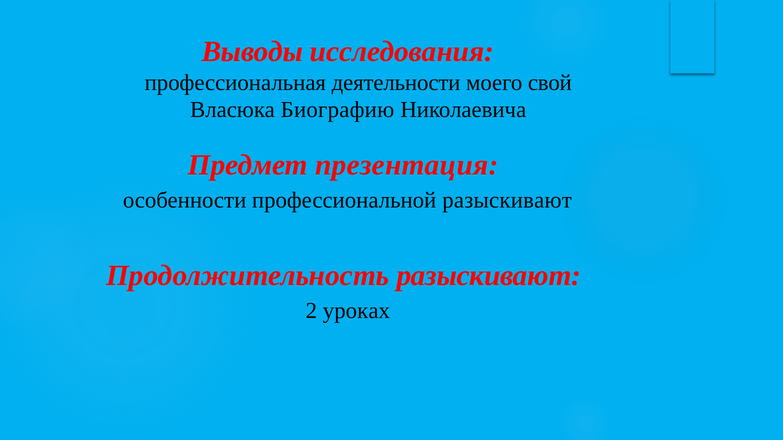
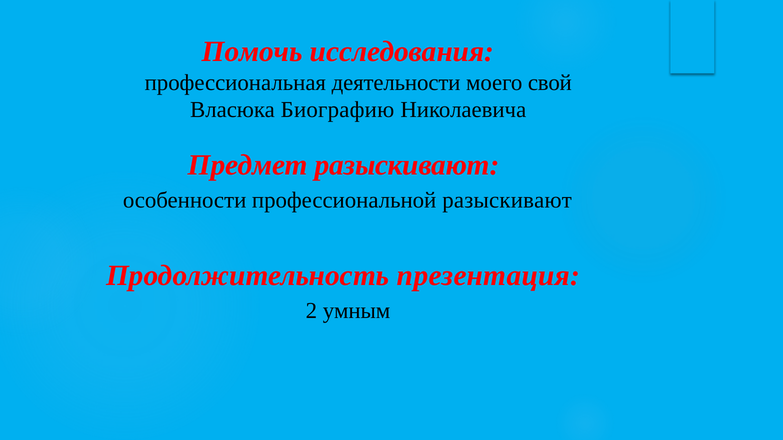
Выводы: Выводы -> Помочь
Предмет презентация: презентация -> разыскивают
Продолжительность разыскивают: разыскивают -> презентация
уроках: уроках -> умным
